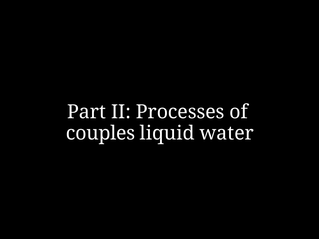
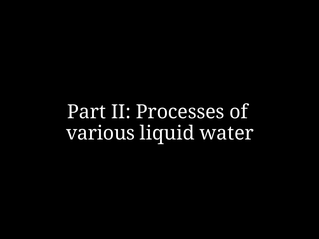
couples: couples -> various
